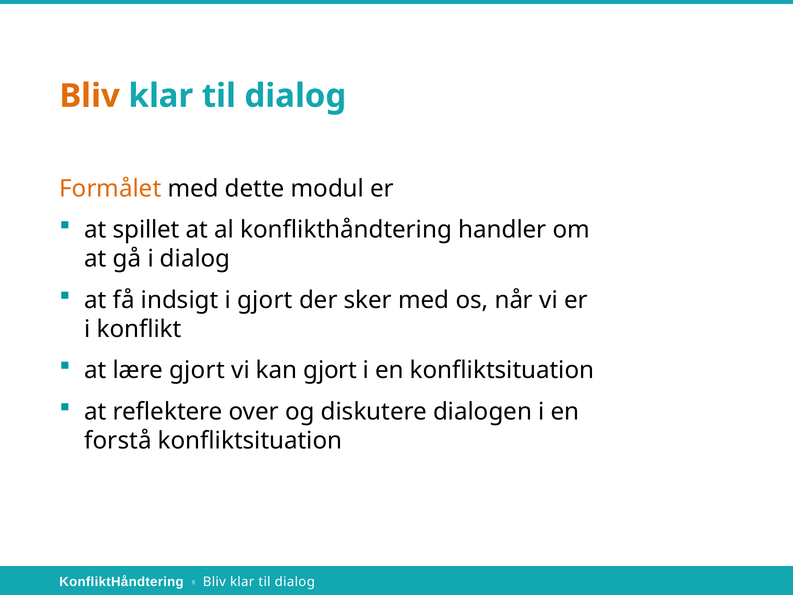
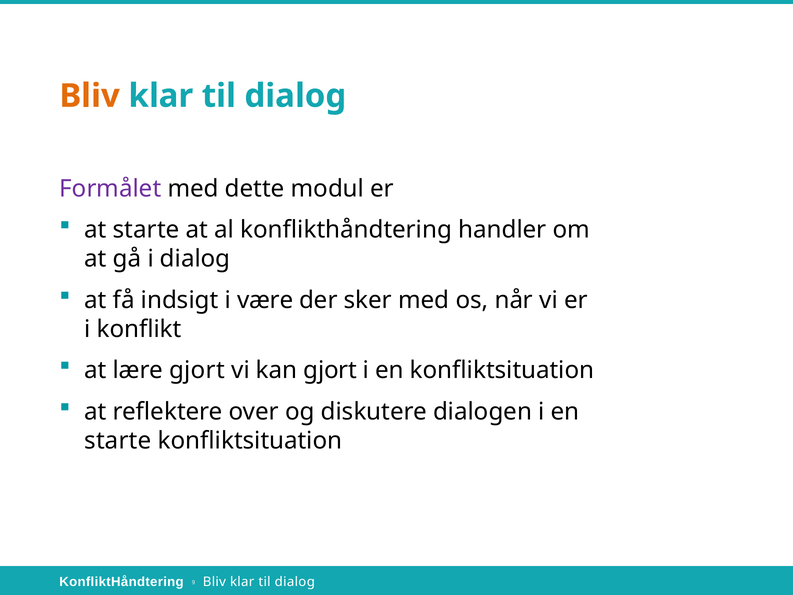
Formålet colour: orange -> purple
at spillet: spillet -> starte
i gjort: gjort -> være
forstå at (118, 440): forstå -> starte
